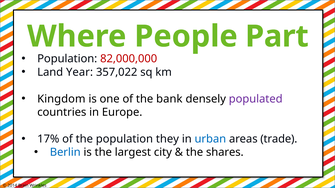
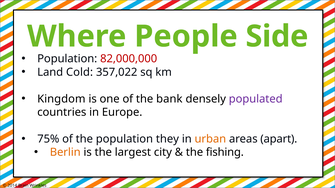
Part: Part -> Side
Year: Year -> Cold
17%: 17% -> 75%
urban colour: blue -> orange
trade: trade -> apart
Berlin colour: blue -> orange
shares: shares -> fishing
